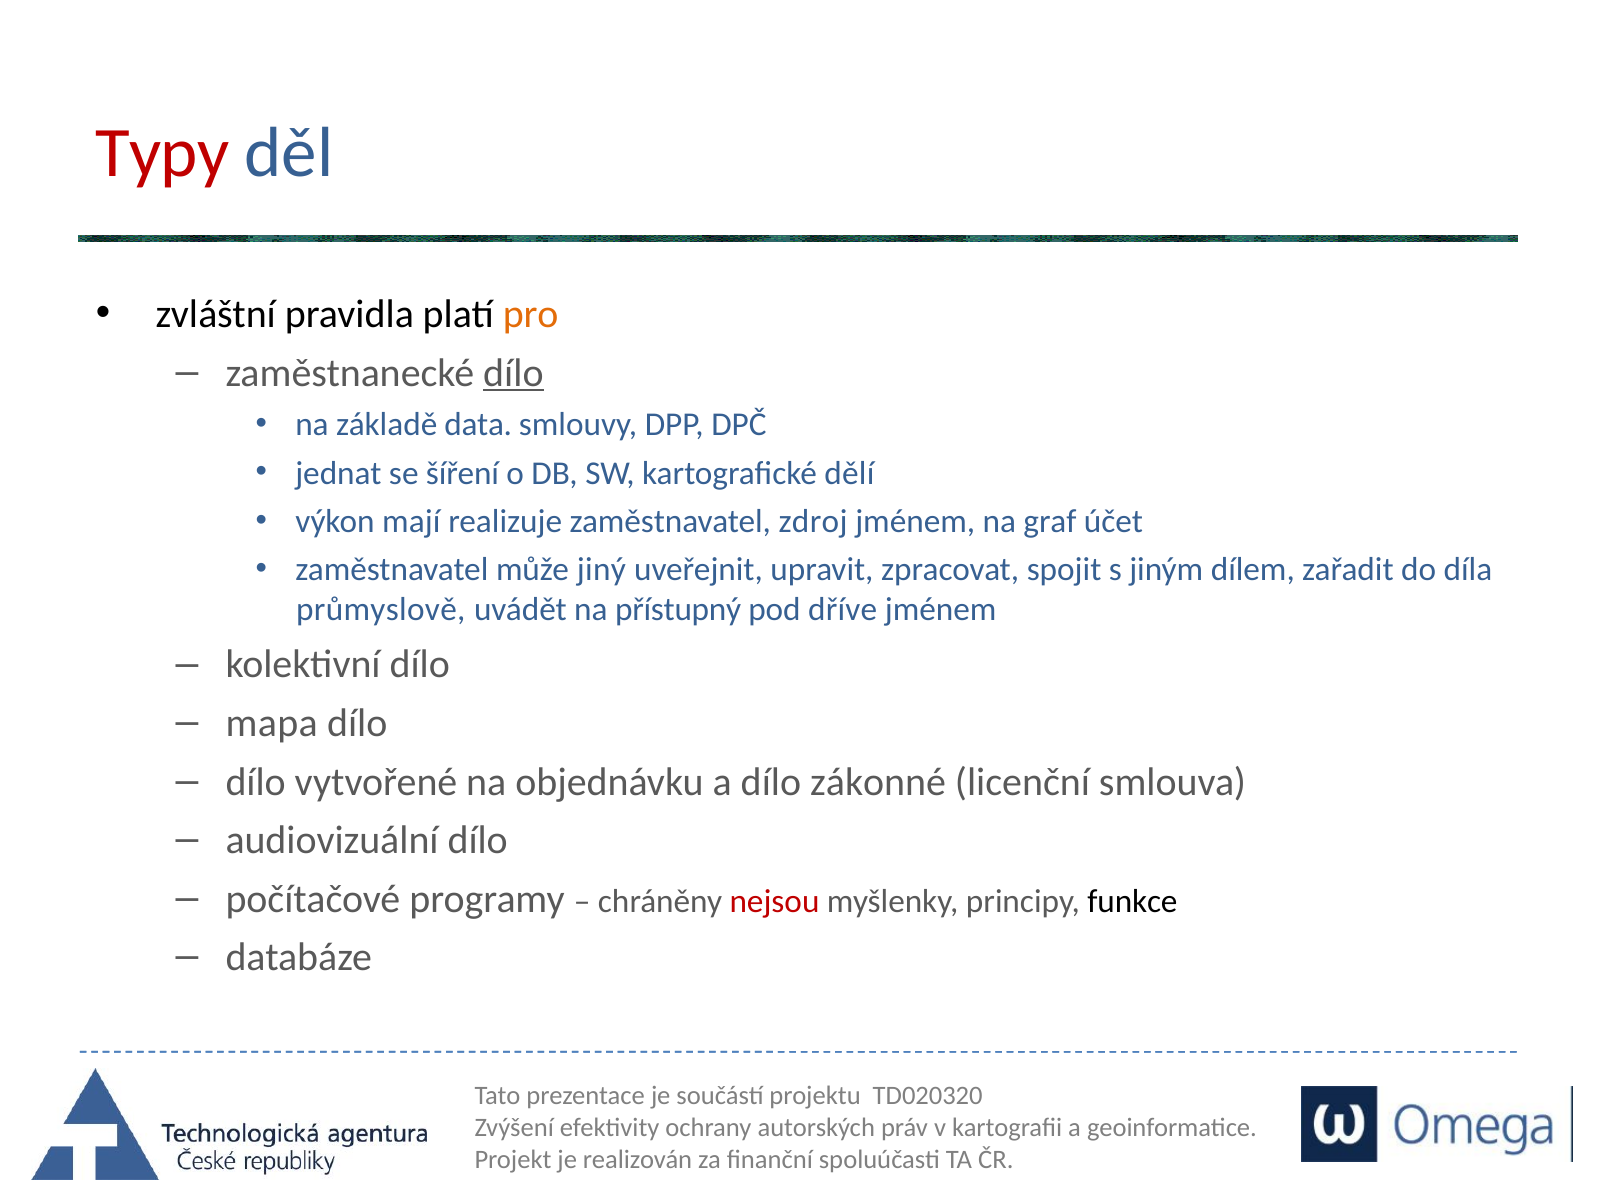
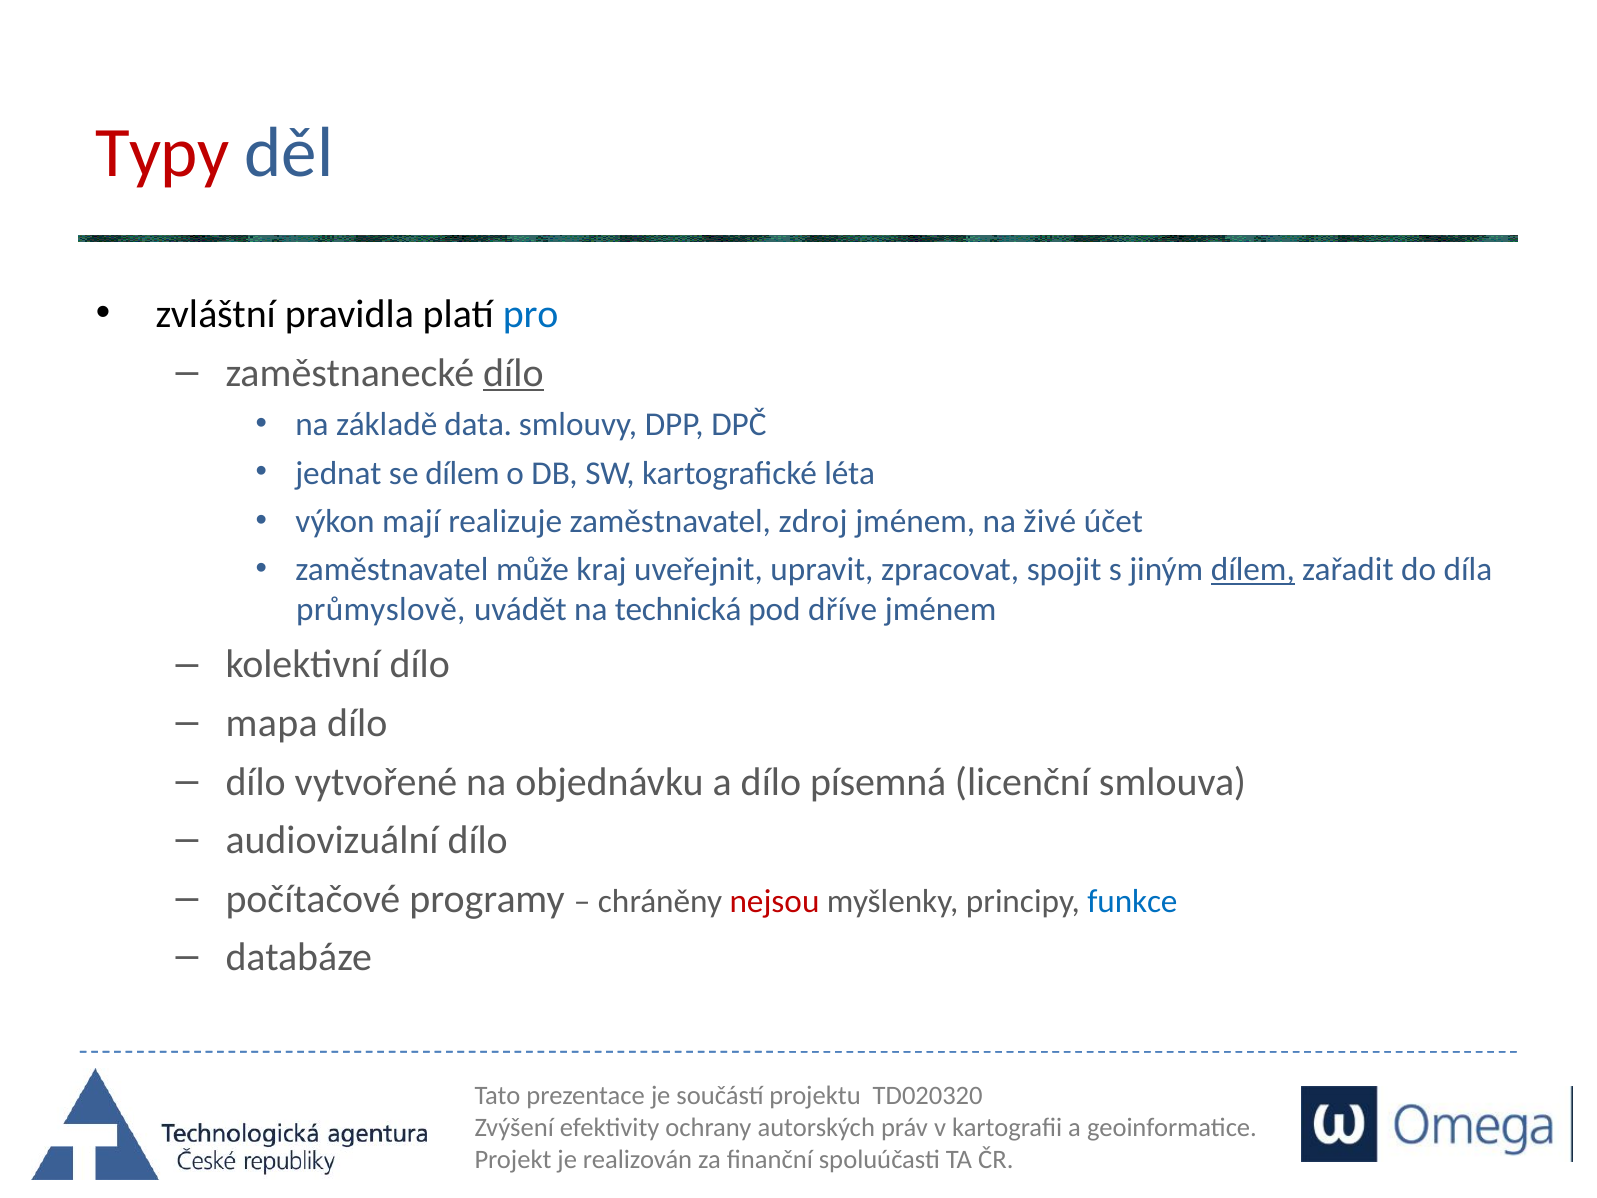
pro colour: orange -> blue
se šíření: šíření -> dílem
dělí: dělí -> léta
graf: graf -> živé
jiný: jiný -> kraj
dílem at (1253, 570) underline: none -> present
přístupný: přístupný -> technická
zákonné: zákonné -> písemná
funkce colour: black -> blue
